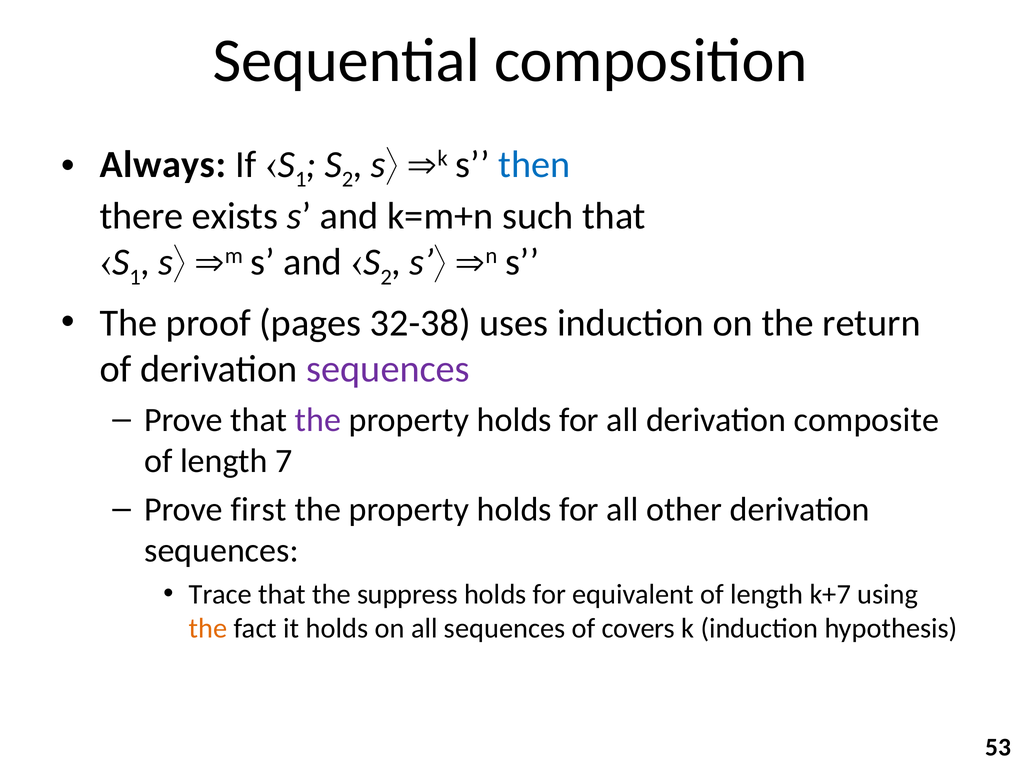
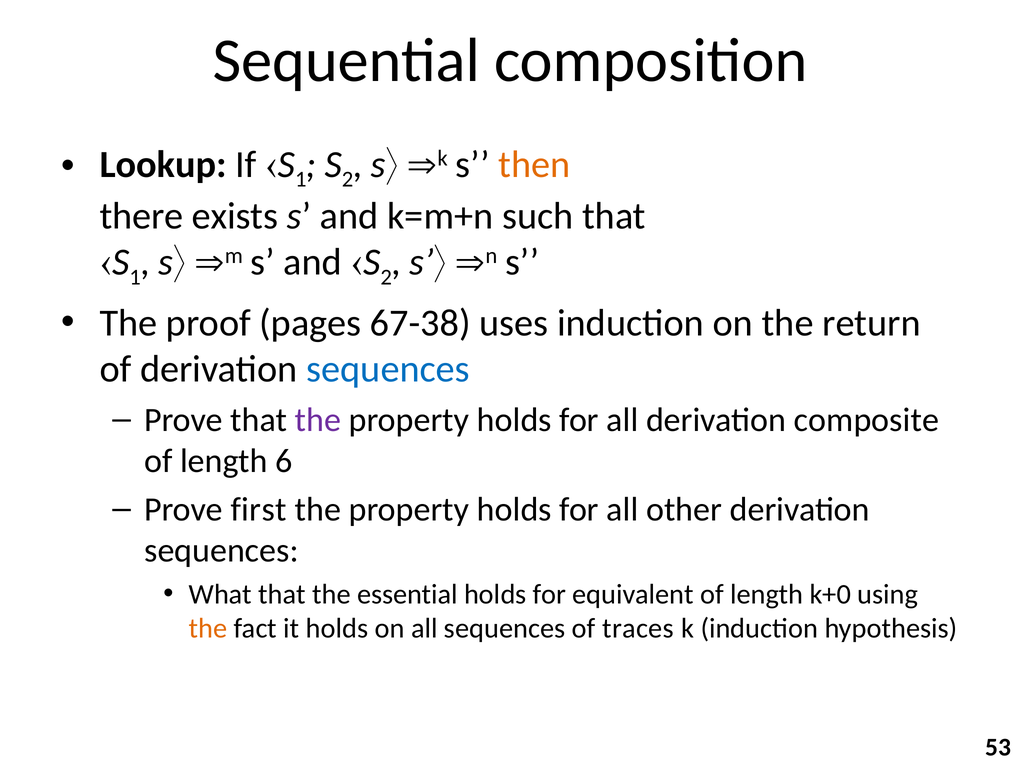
Always: Always -> Lookup
then colour: blue -> orange
32-38: 32-38 -> 67-38
sequences at (388, 369) colour: purple -> blue
7: 7 -> 6
Trace: Trace -> What
suppress: suppress -> essential
k+7: k+7 -> k+0
covers: covers -> traces
